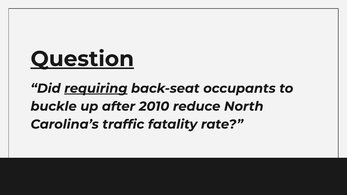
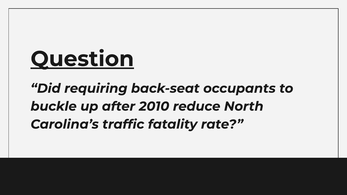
requiring underline: present -> none
